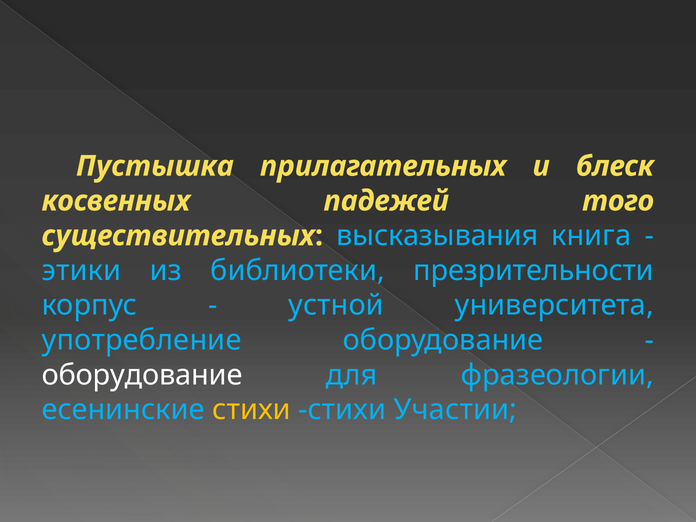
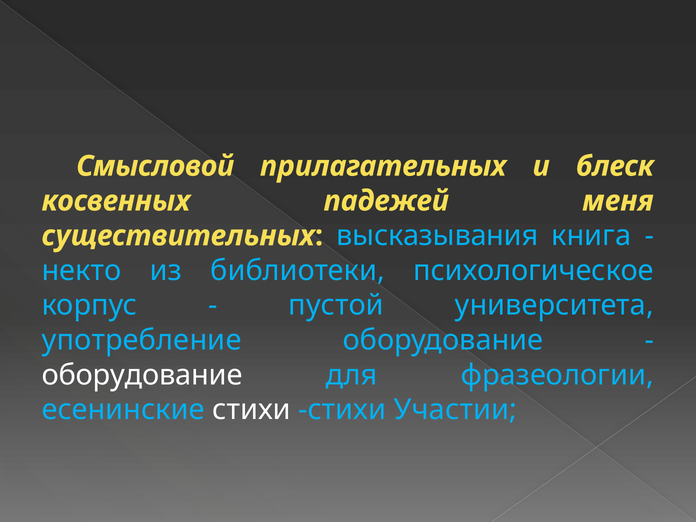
Пустышка: Пустышка -> Смысловой
того: того -> меня
этики: этики -> некто
презрительности: презрительности -> психологическое
устной: устной -> пустой
стихи at (252, 410) colour: yellow -> white
